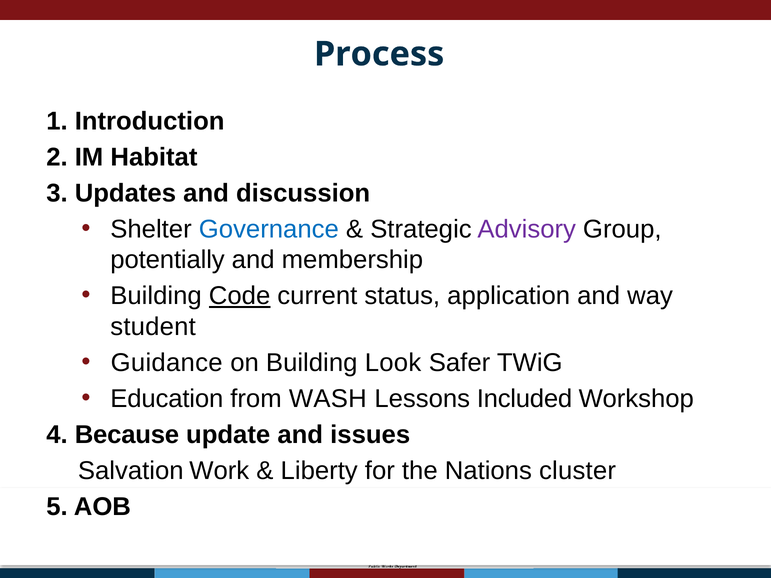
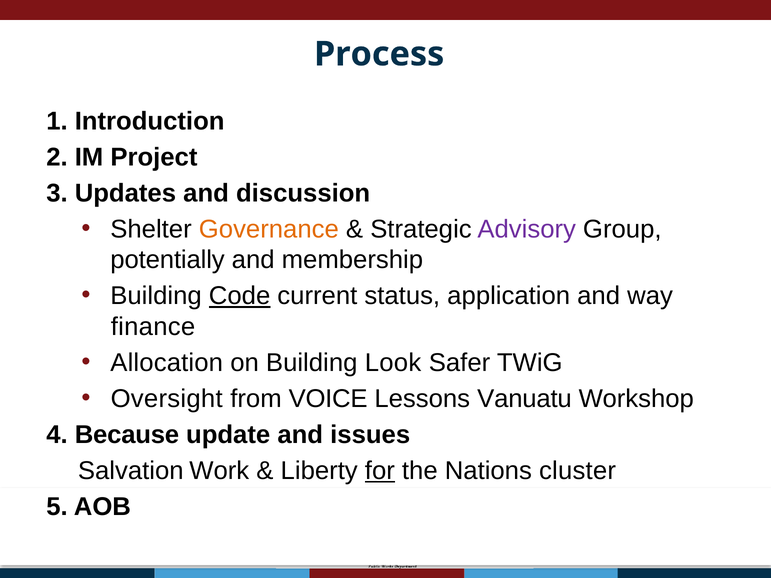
Habitat: Habitat -> Project
Governance colour: blue -> orange
student: student -> finance
Guidance: Guidance -> Allocation
Education: Education -> Oversight
WASH: WASH -> VOICE
Included: Included -> Vanuatu
for underline: none -> present
